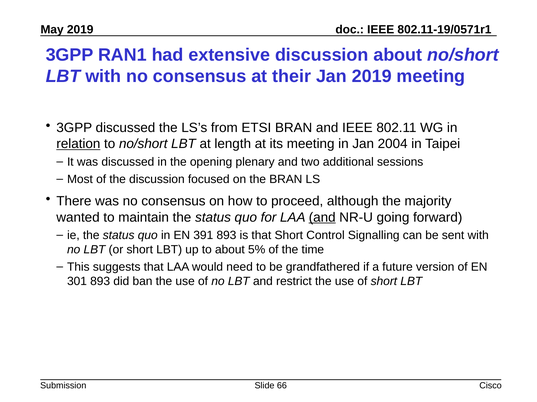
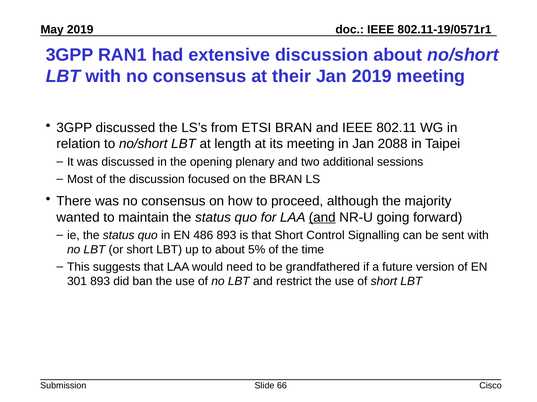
relation underline: present -> none
2004: 2004 -> 2088
391: 391 -> 486
